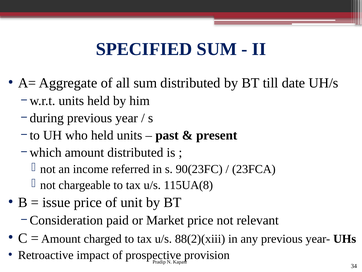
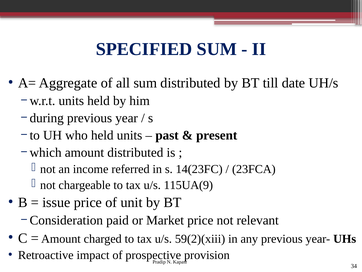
90(23FC: 90(23FC -> 14(23FC
115UA(8: 115UA(8 -> 115UA(9
88(2)(xiii: 88(2)(xiii -> 59(2)(xiii
